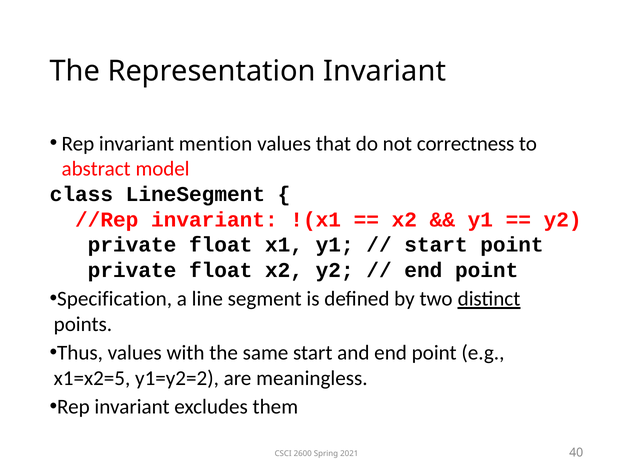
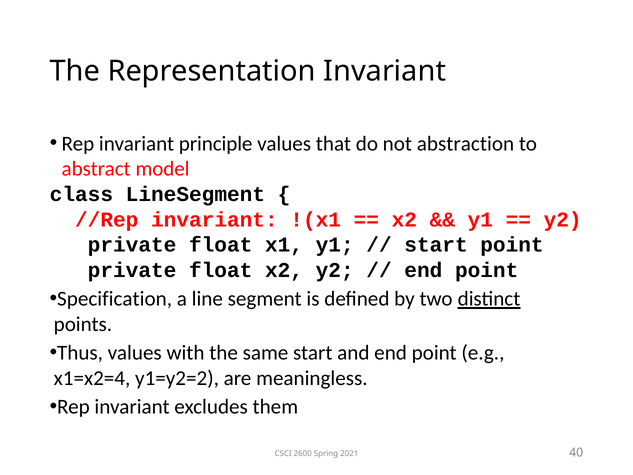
mention: mention -> principle
correctness: correctness -> abstraction
x1=x2=5: x1=x2=5 -> x1=x2=4
